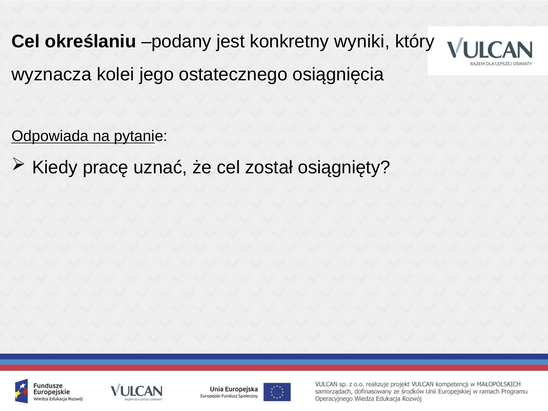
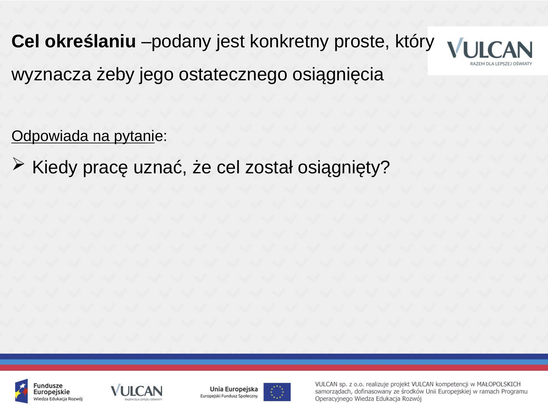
wyniki: wyniki -> proste
kolei: kolei -> żeby
